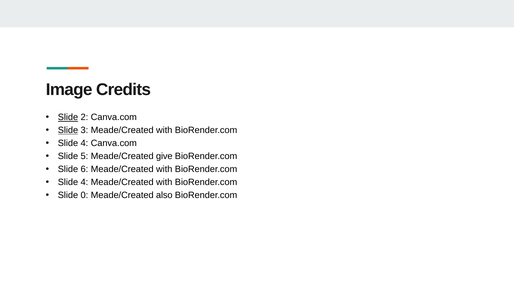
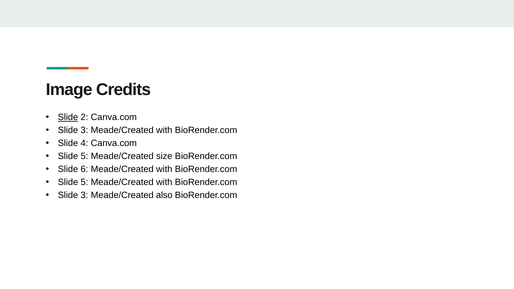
Slide at (68, 130) underline: present -> none
give: give -> size
4 at (84, 182): 4 -> 5
0 at (84, 195): 0 -> 3
